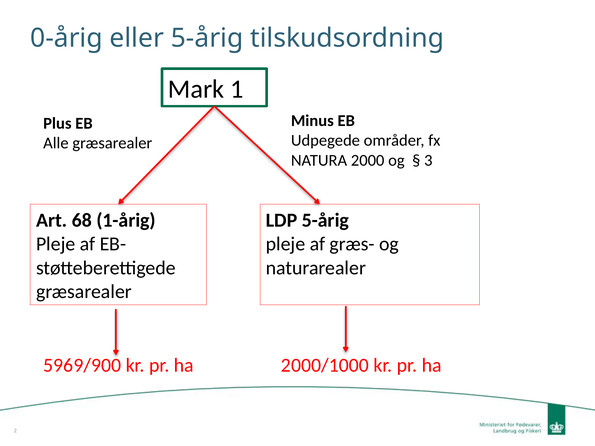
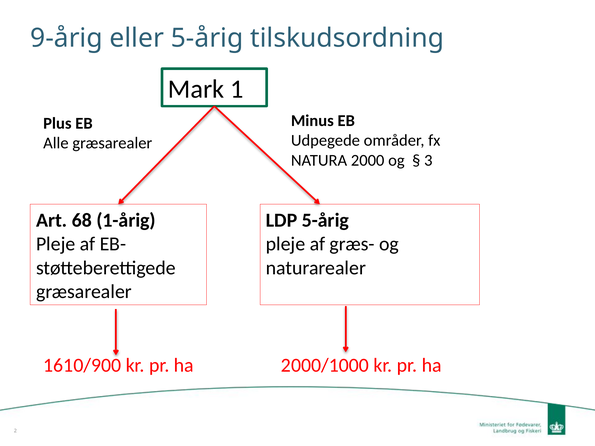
0-årig: 0-årig -> 9-årig
5969/900: 5969/900 -> 1610/900
